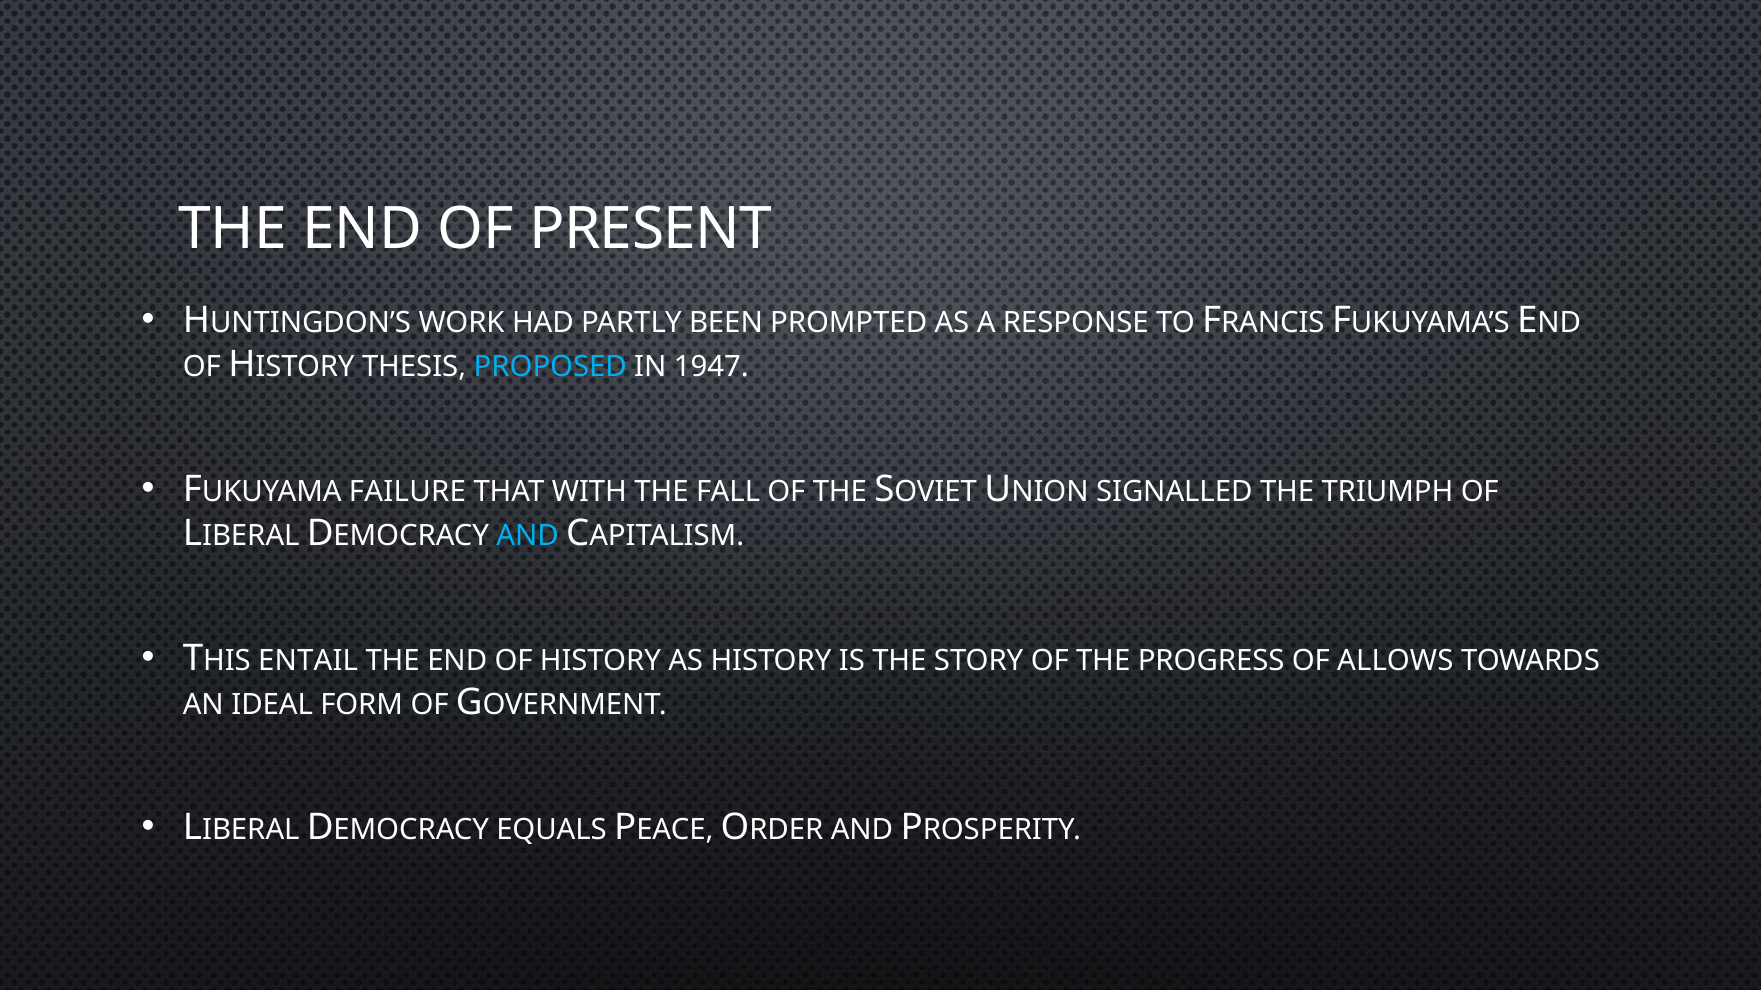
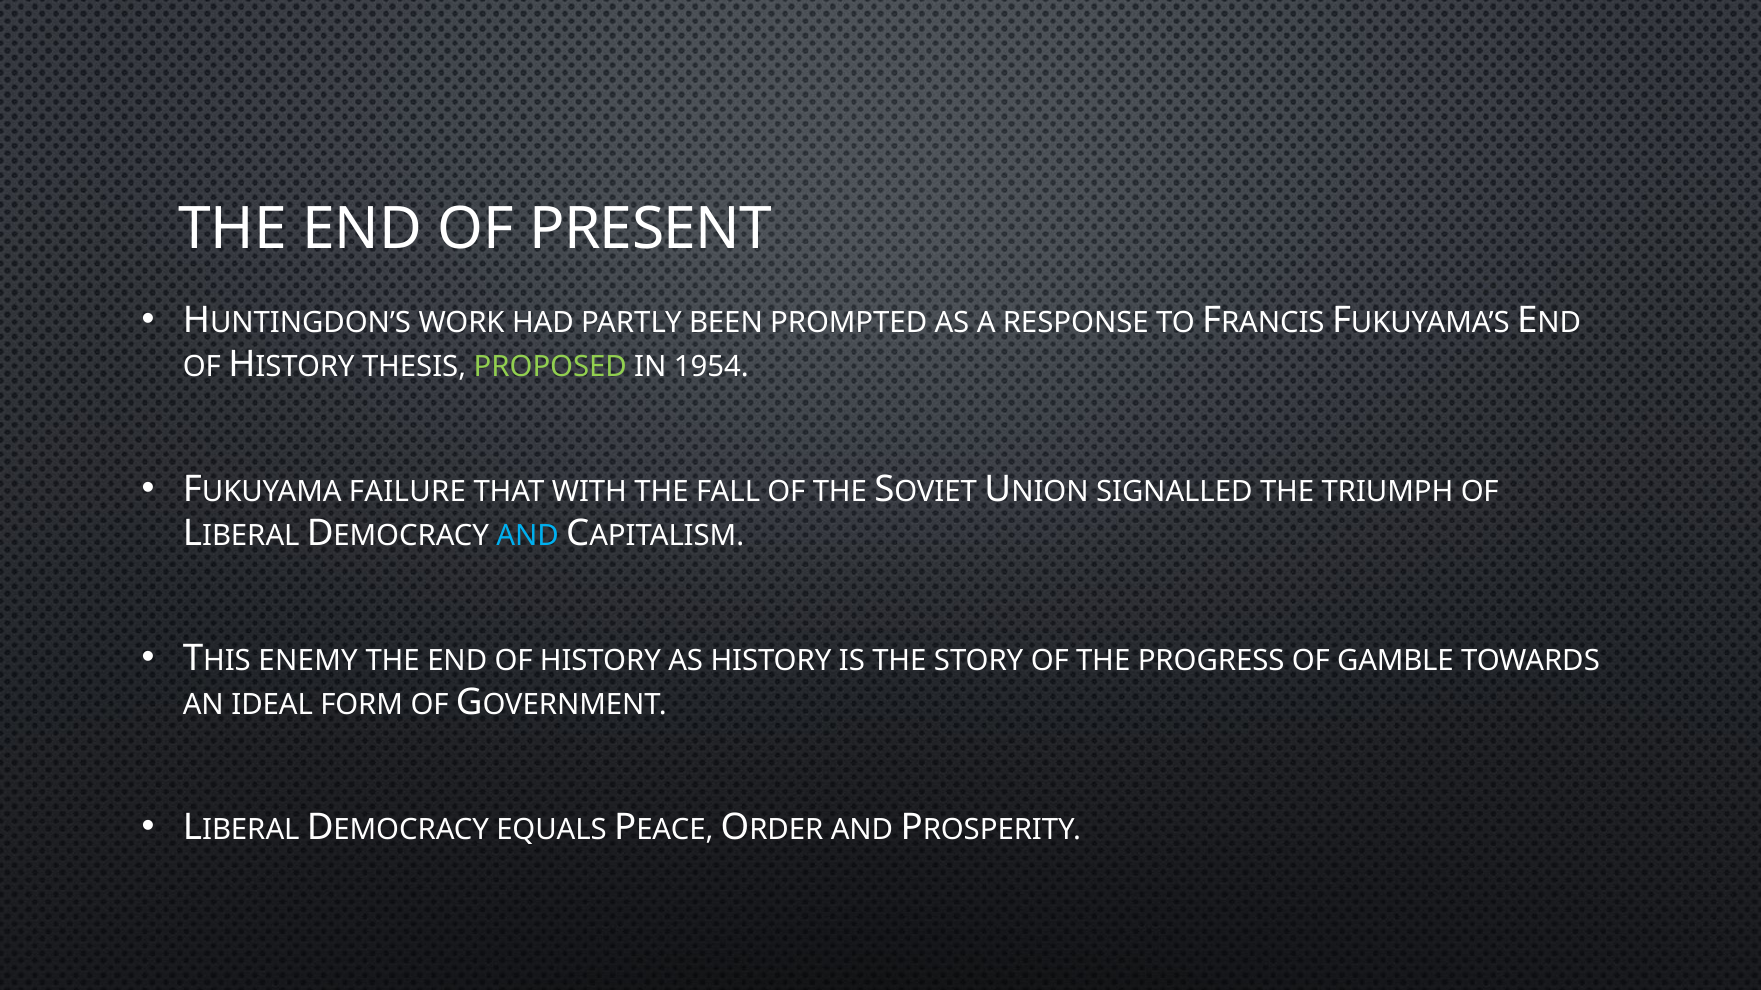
PROPOSED colour: light blue -> light green
1947: 1947 -> 1954
ENTAIL: ENTAIL -> ENEMY
ALLOWS: ALLOWS -> GAMBLE
